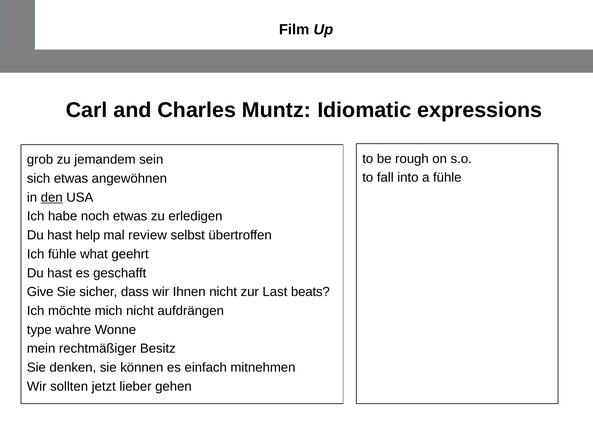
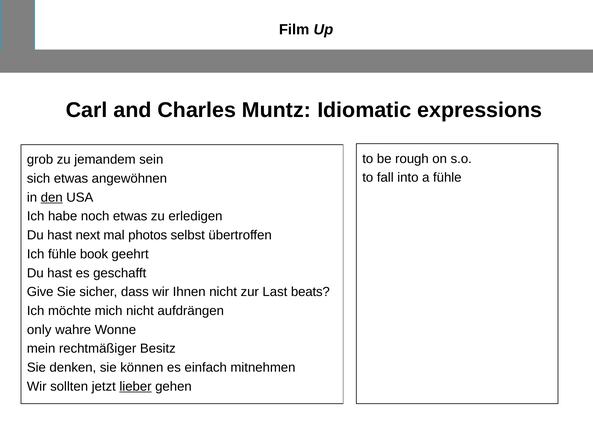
help: help -> next
review: review -> photos
what: what -> book
type: type -> only
lieber underline: none -> present
